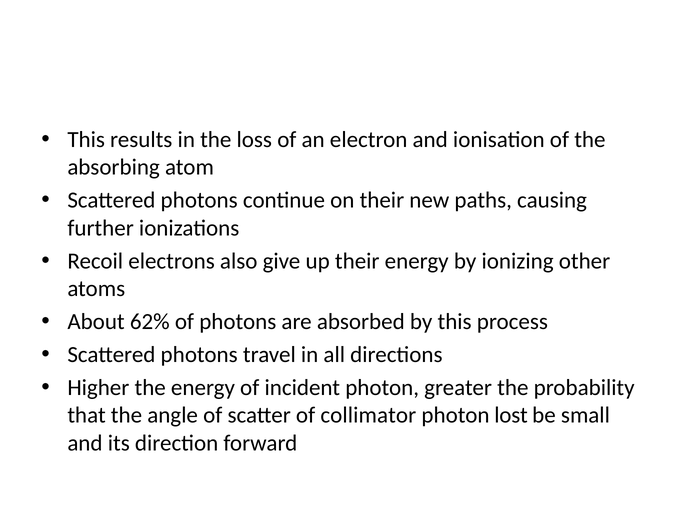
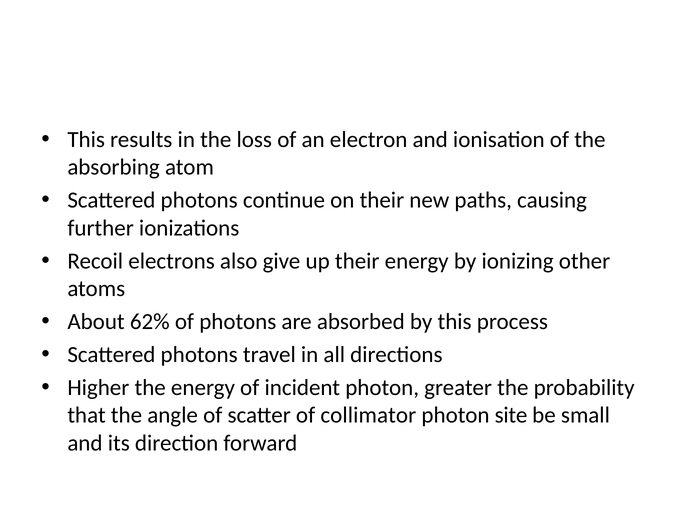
lost: lost -> site
